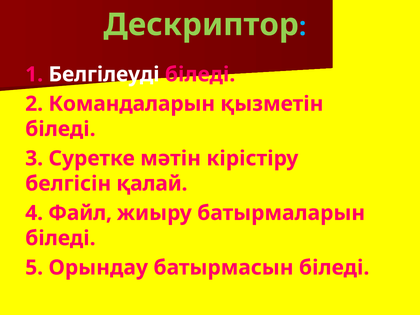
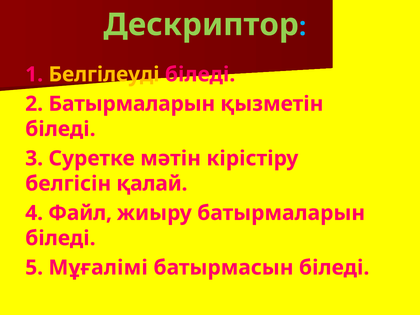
Белгілеуді colour: white -> yellow
2 Командаларын: Командаларын -> Батырмаларын
Орындау: Орындау -> Мұғалімі
